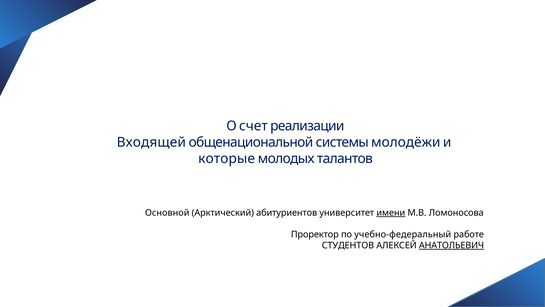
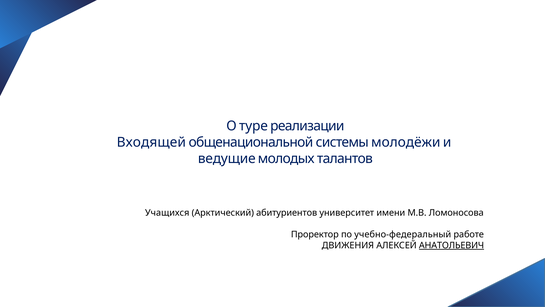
счет: счет -> туре
которые: которые -> ведущие
Основной: Основной -> Учащихся
имени underline: present -> none
СТУДЕНТОВ: СТУДЕНТОВ -> ДВИЖЕНИЯ
